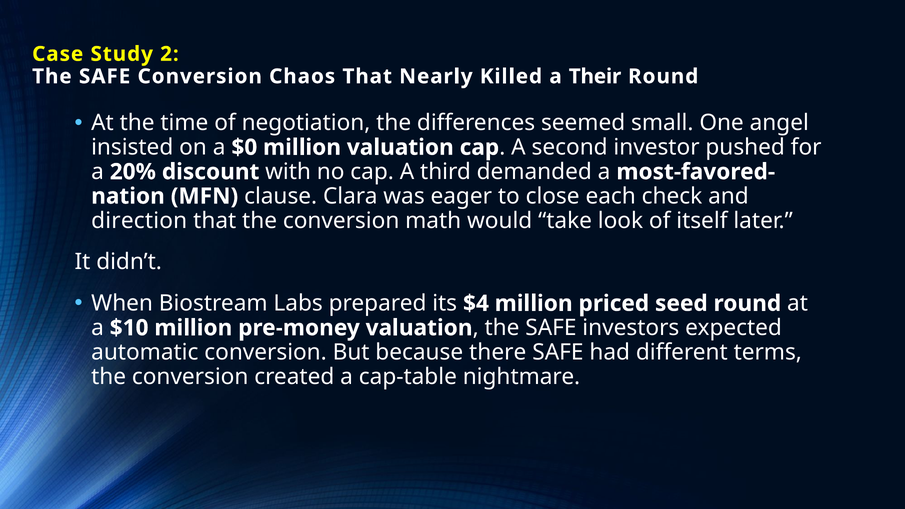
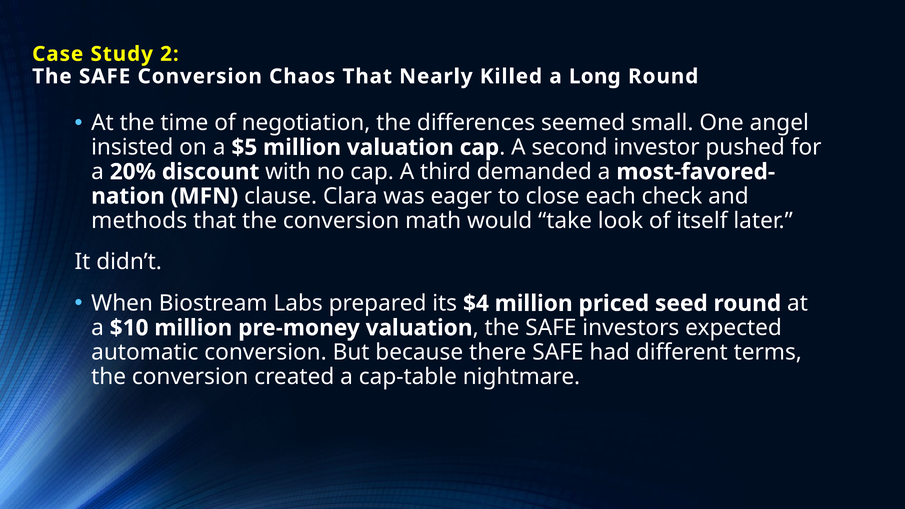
Their: Their -> Long
$0: $0 -> $5
direction: direction -> methods
